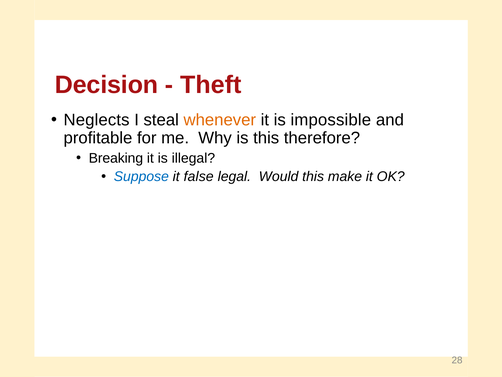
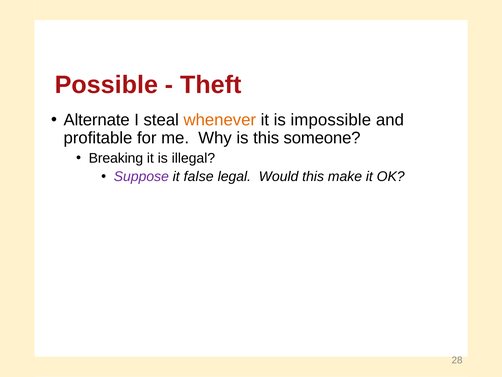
Decision: Decision -> Possible
Neglects: Neglects -> Alternate
therefore: therefore -> someone
Suppose colour: blue -> purple
